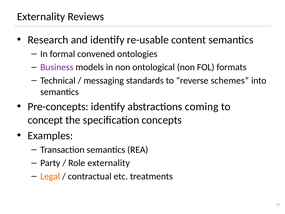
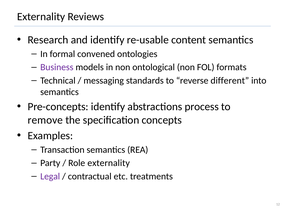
schemes: schemes -> different
coming: coming -> process
concept: concept -> remove
Legal colour: orange -> purple
